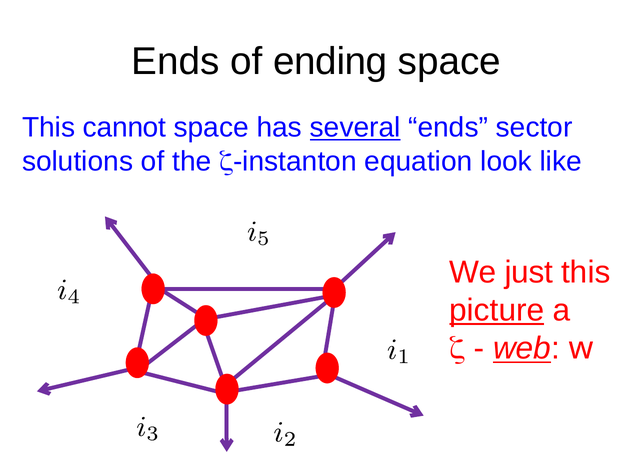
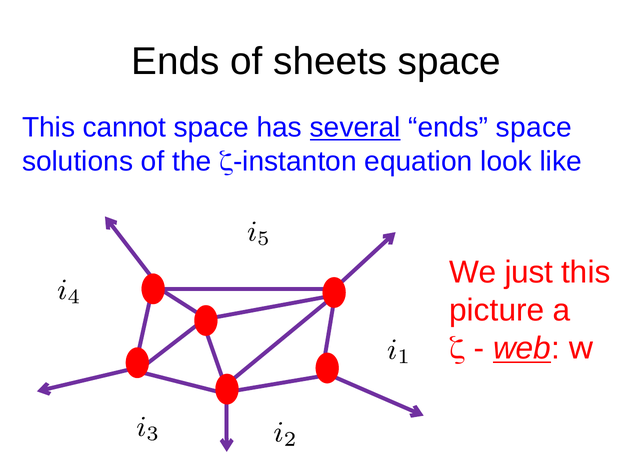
ending: ending -> sheets
ends sector: sector -> space
picture underline: present -> none
